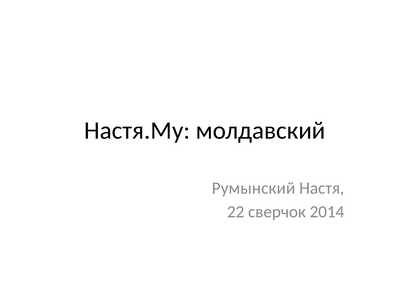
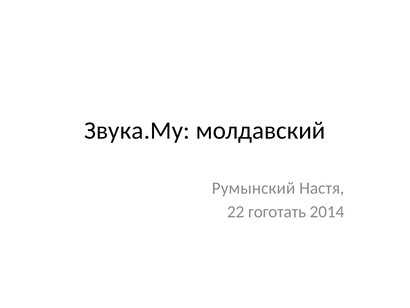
Настя.Му: Настя.Му -> Звука.Му
сверчок: сверчок -> гоготать
